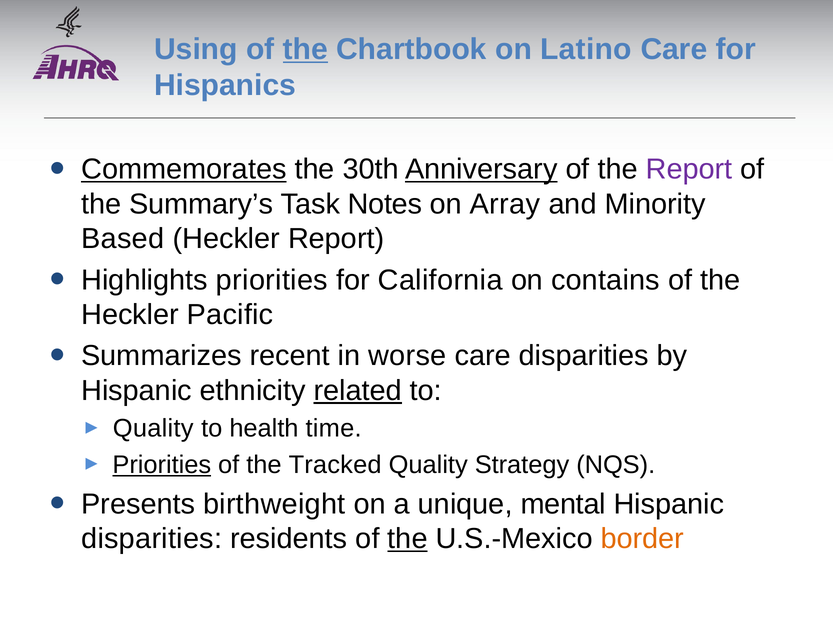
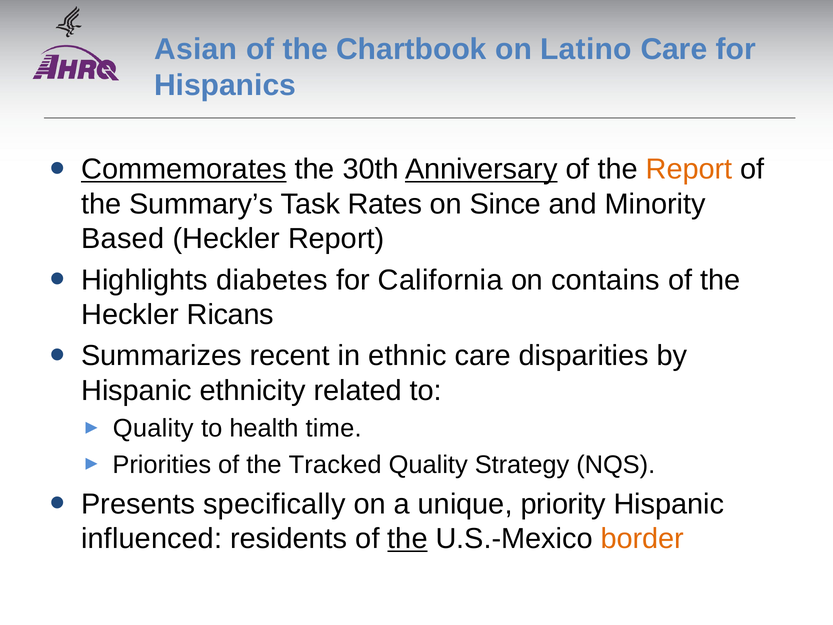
Using: Using -> Asian
the at (305, 49) underline: present -> none
Report at (689, 169) colour: purple -> orange
Notes: Notes -> Rates
Array: Array -> Since
Highlights priorities: priorities -> diabetes
Pacific: Pacific -> Ricans
worse: worse -> ethnic
related underline: present -> none
Priorities at (162, 464) underline: present -> none
birthweight: birthweight -> specifically
mental: mental -> priority
disparities at (152, 539): disparities -> influenced
